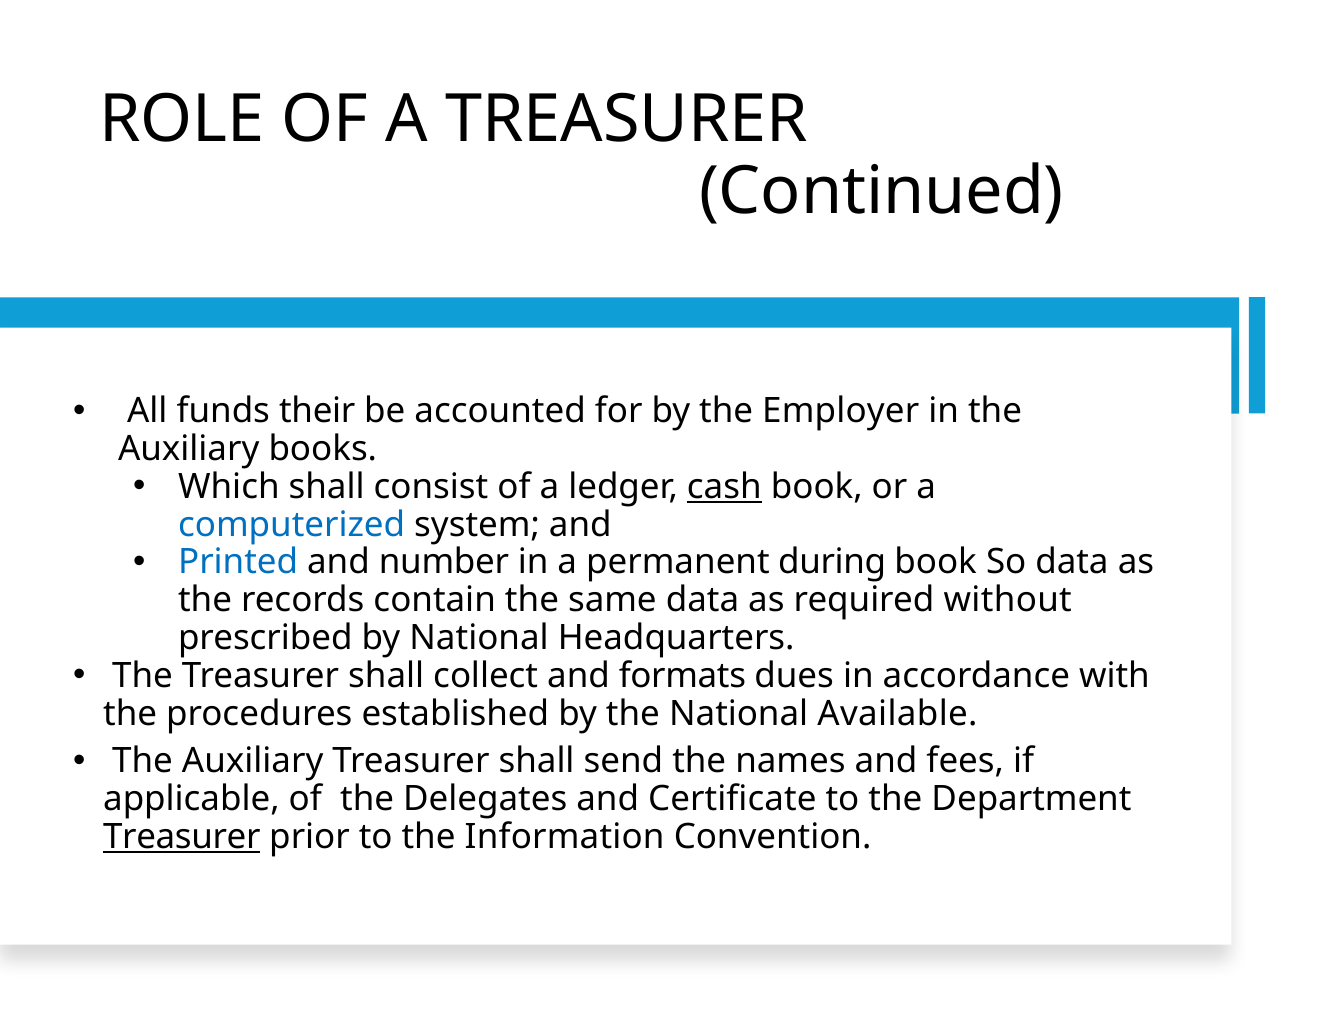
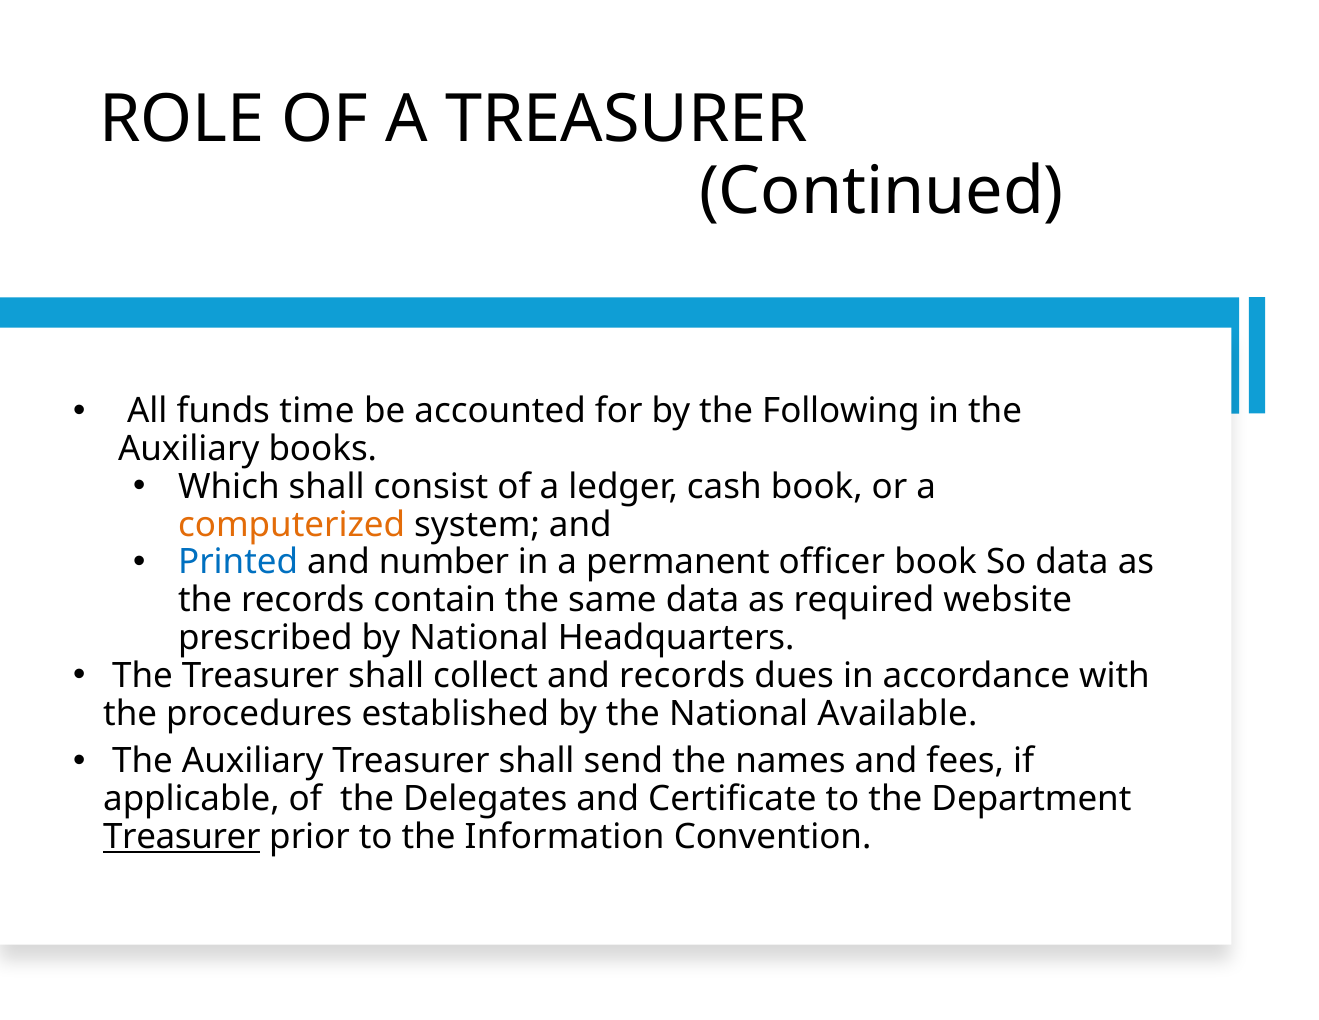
their: their -> time
Employer: Employer -> Following
cash underline: present -> none
computerized colour: blue -> orange
during: during -> officer
without: without -> website
and formats: formats -> records
